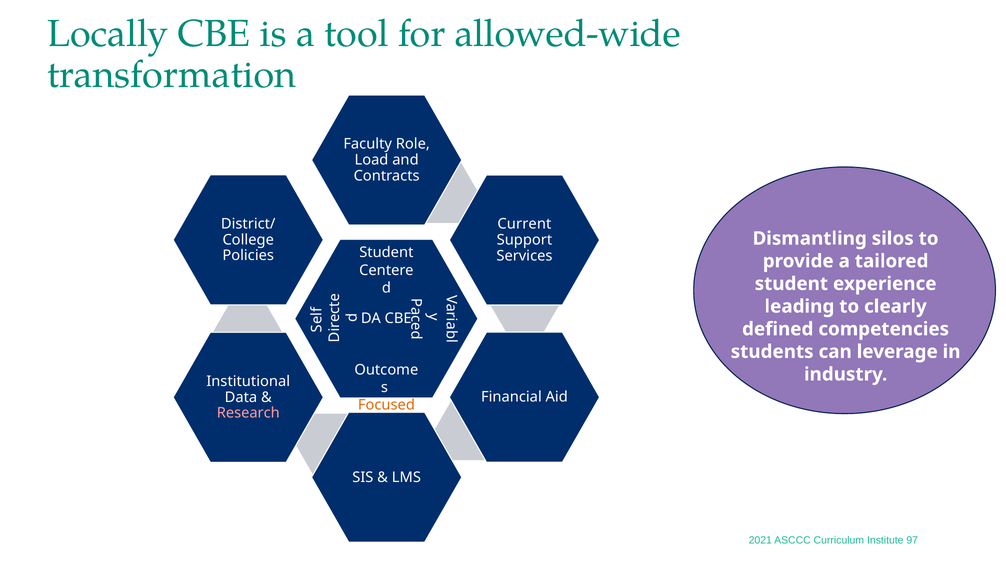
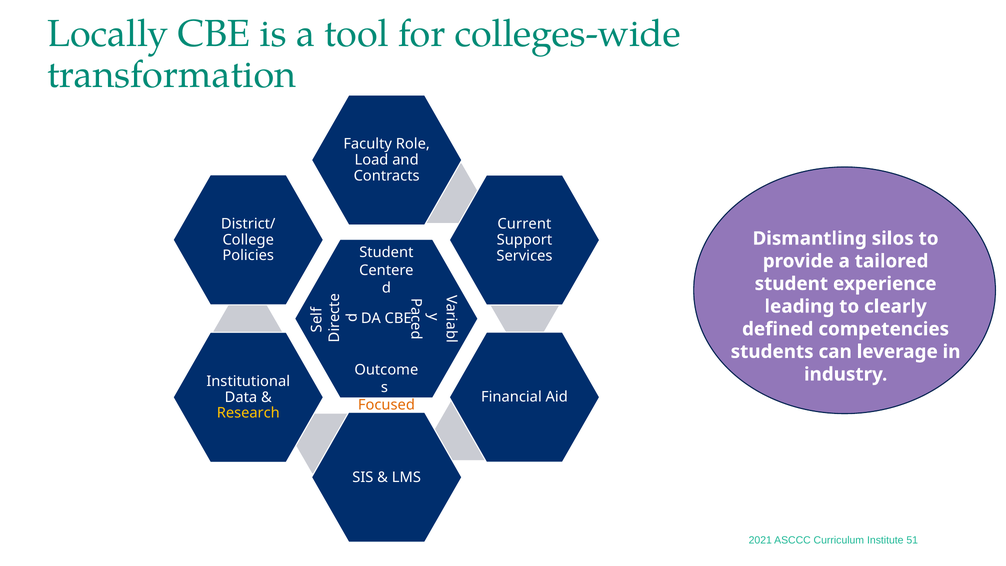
allowed-wide: allowed-wide -> colleges-wide
Research colour: pink -> yellow
97: 97 -> 51
